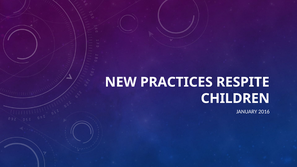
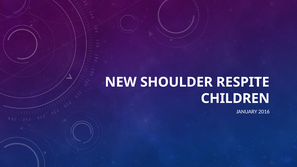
PRACTICES: PRACTICES -> SHOULDER
